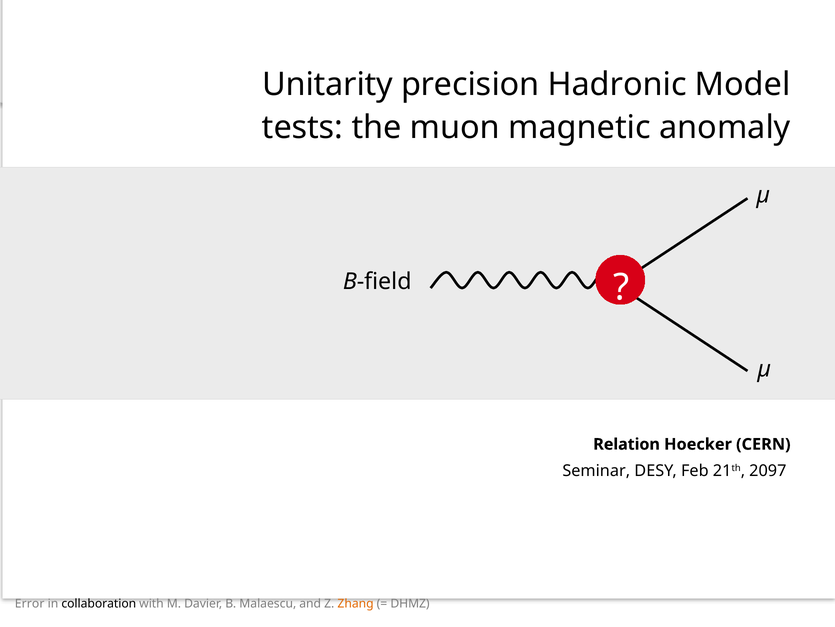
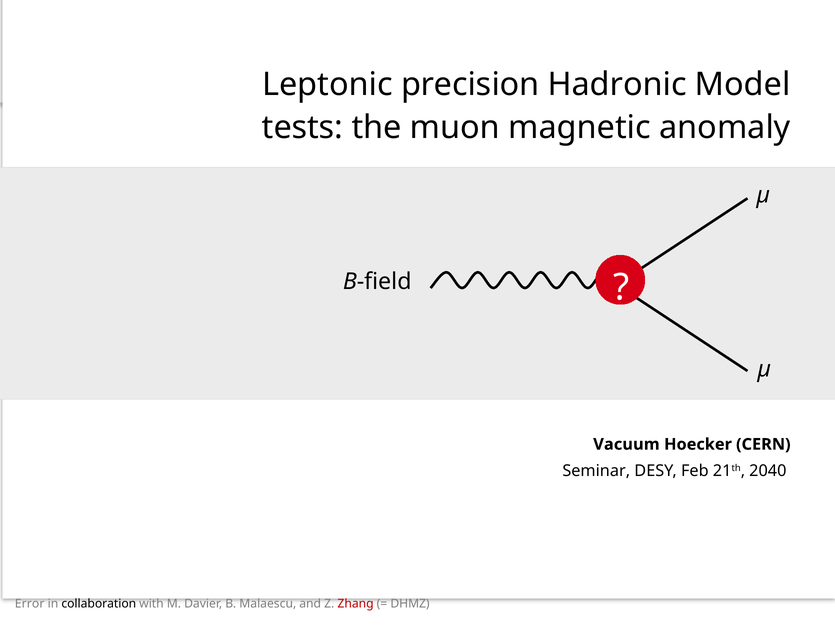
Unitarity: Unitarity -> Leptonic
Relation: Relation -> Vacuum
2097: 2097 -> 2040
Zhang colour: orange -> red
